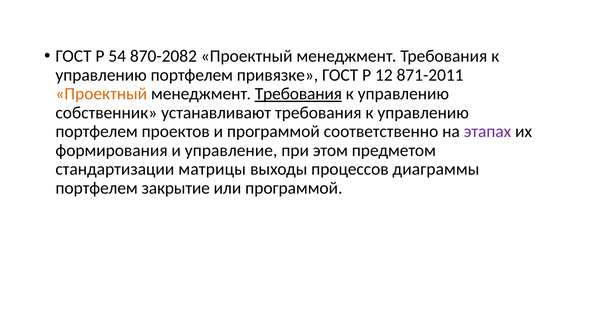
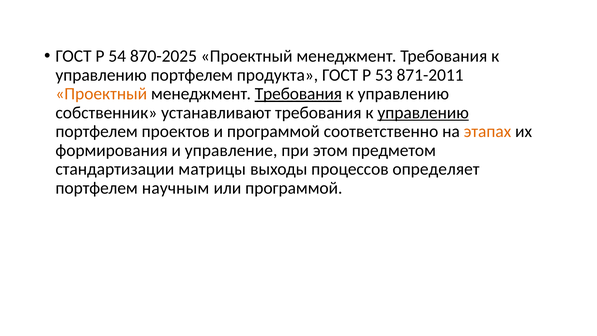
870-2082: 870-2082 -> 870-2025
привязке: привязке -> продукта
12: 12 -> 53
управлению at (423, 113) underline: none -> present
этапах colour: purple -> orange
диаграммы: диаграммы -> определяет
закрытие: закрытие -> научным
